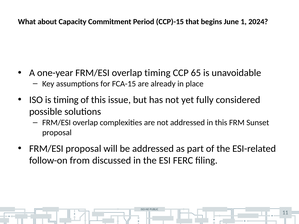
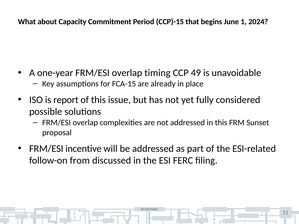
65: 65 -> 49
is timing: timing -> report
FRM/ESI proposal: proposal -> incentive
